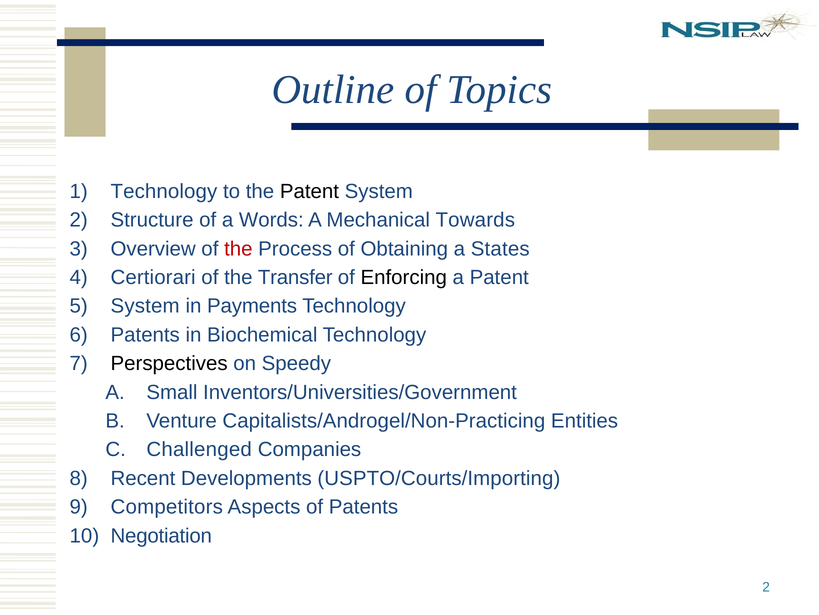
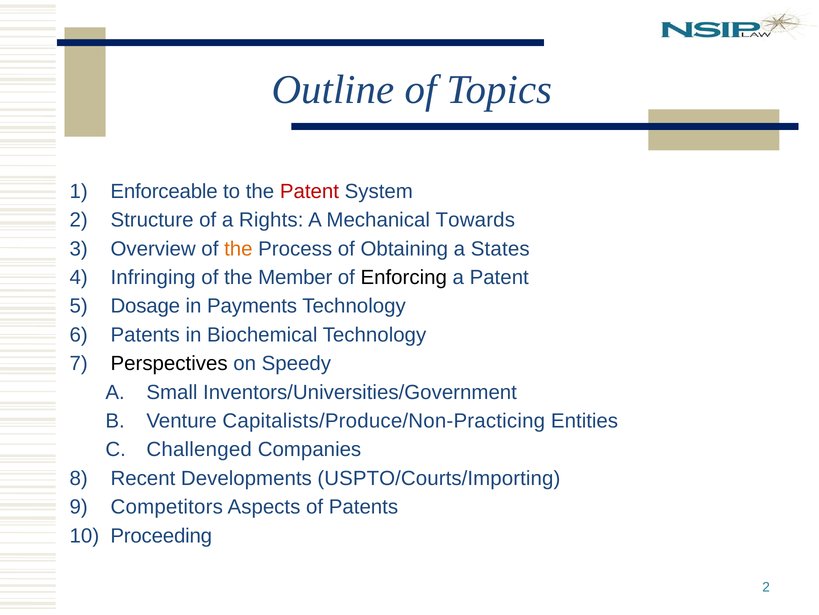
Technology at (164, 191): Technology -> Enforceable
Patent at (309, 191) colour: black -> red
Words: Words -> Rights
the at (238, 248) colour: red -> orange
Certiorari: Certiorari -> Infringing
Transfer: Transfer -> Member
System at (145, 306): System -> Dosage
Capitalists/Androgel/Non-Practicing: Capitalists/Androgel/Non-Practicing -> Capitalists/Produce/Non-Practicing
Negotiation: Negotiation -> Proceeding
